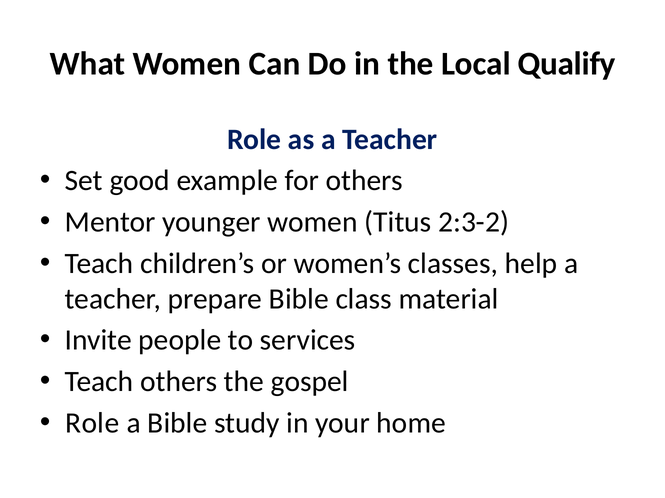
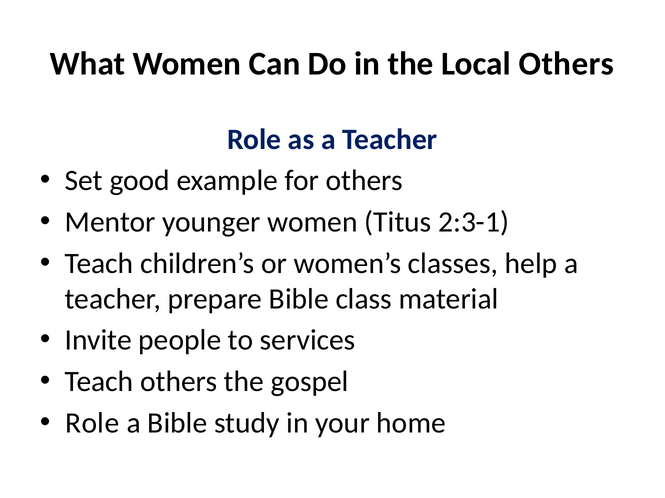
Local Qualify: Qualify -> Others
2:3-2: 2:3-2 -> 2:3-1
